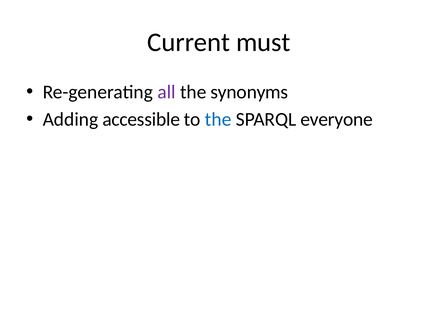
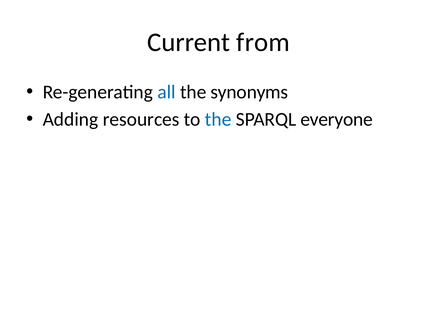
must: must -> from
all colour: purple -> blue
accessible: accessible -> resources
